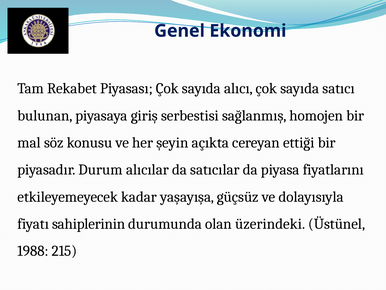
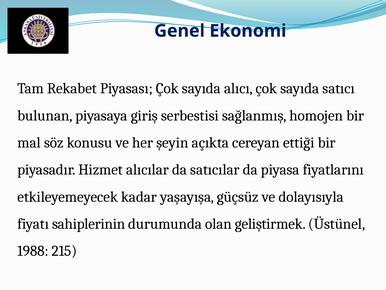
Durum: Durum -> Hizmet
üzerindeki: üzerindeki -> geliştirmek
